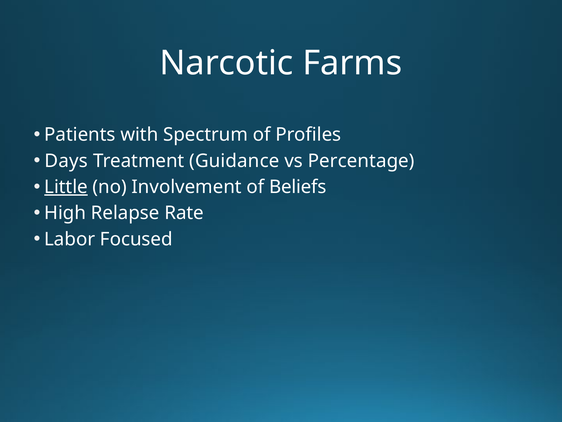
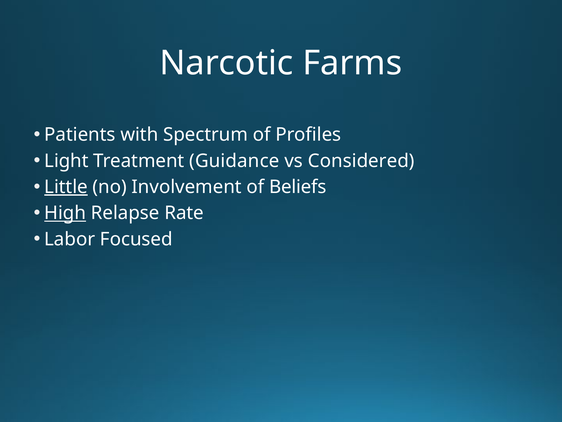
Days: Days -> Light
Percentage: Percentage -> Considered
High underline: none -> present
